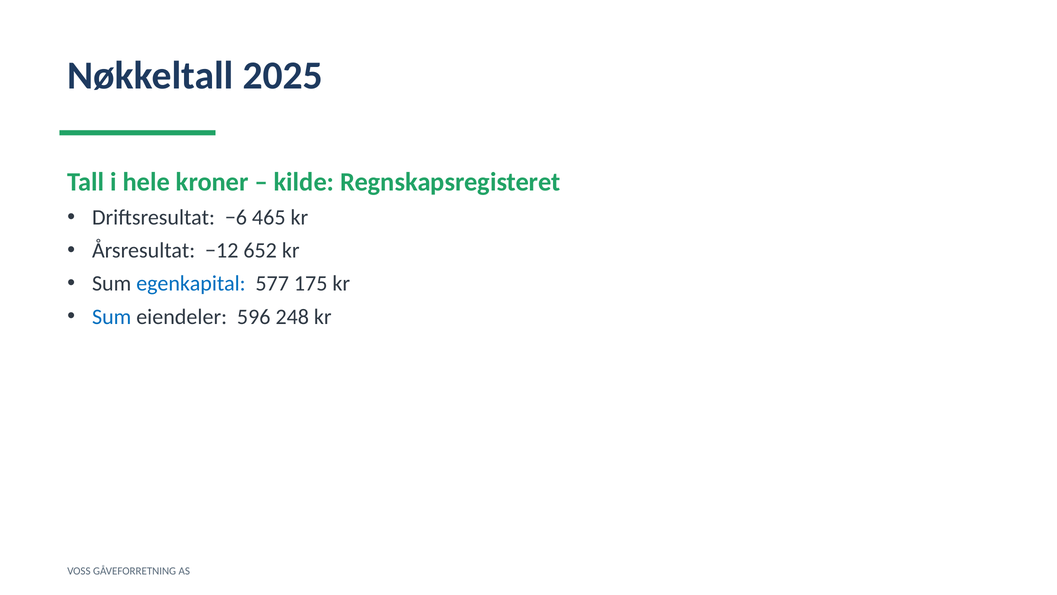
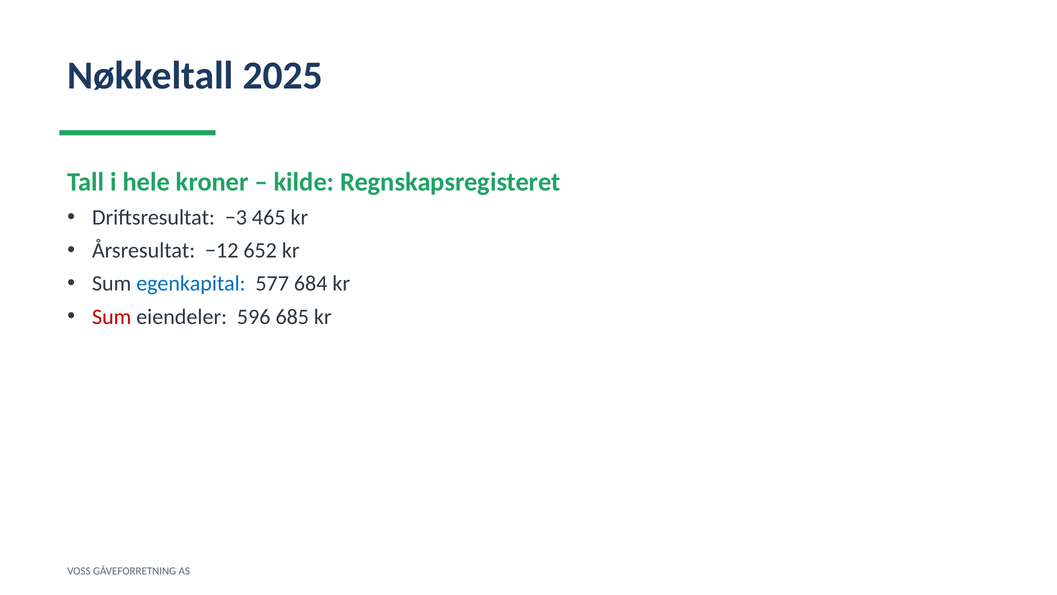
−6: −6 -> −3
175: 175 -> 684
Sum at (112, 317) colour: blue -> red
248: 248 -> 685
